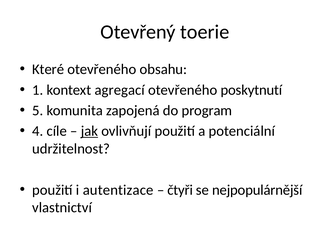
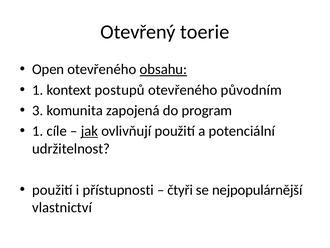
Které: Které -> Open
obsahu underline: none -> present
agregací: agregací -> postupů
poskytnutí: poskytnutí -> původním
5: 5 -> 3
4 at (38, 131): 4 -> 1
autentizace: autentizace -> přístupnosti
